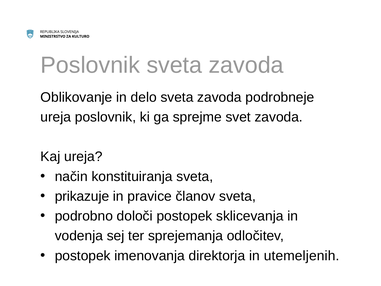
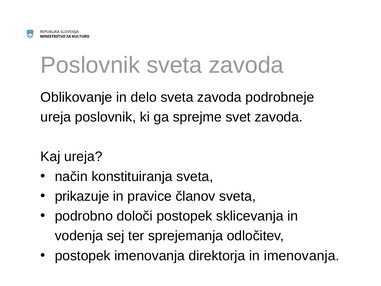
in utemeljenih: utemeljenih -> imenovanja
